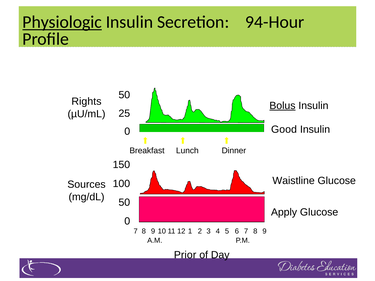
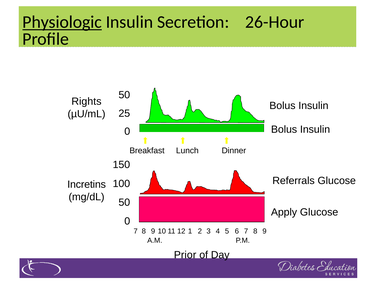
94-Hour: 94-Hour -> 26-Hour
Bolus at (282, 106) underline: present -> none
0 Good: Good -> Bolus
Waistline: Waistline -> Referrals
Sources: Sources -> Incretins
